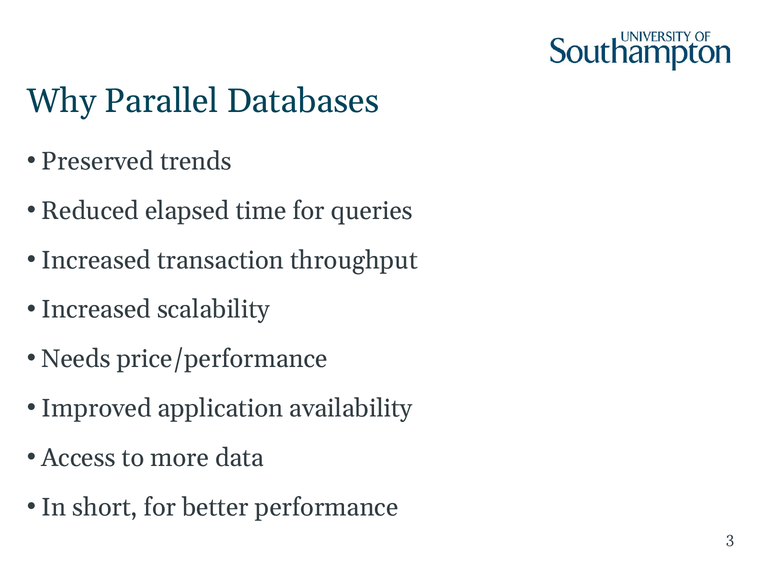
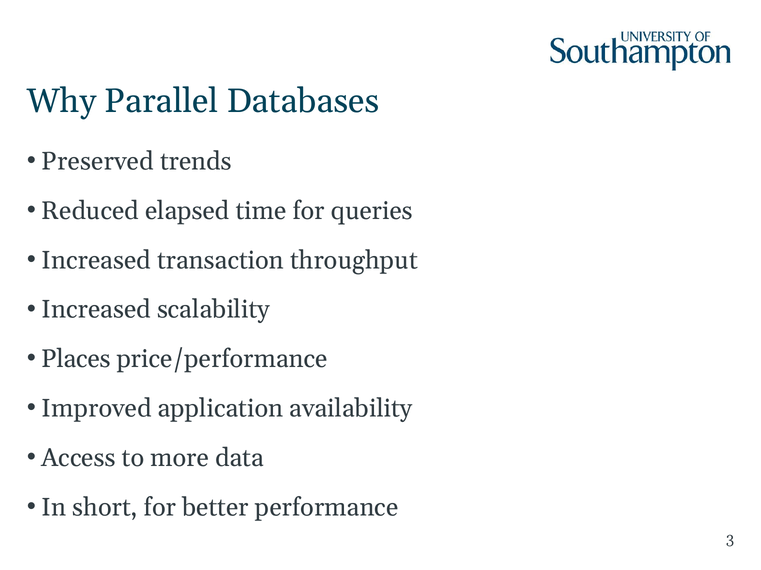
Needs: Needs -> Places
